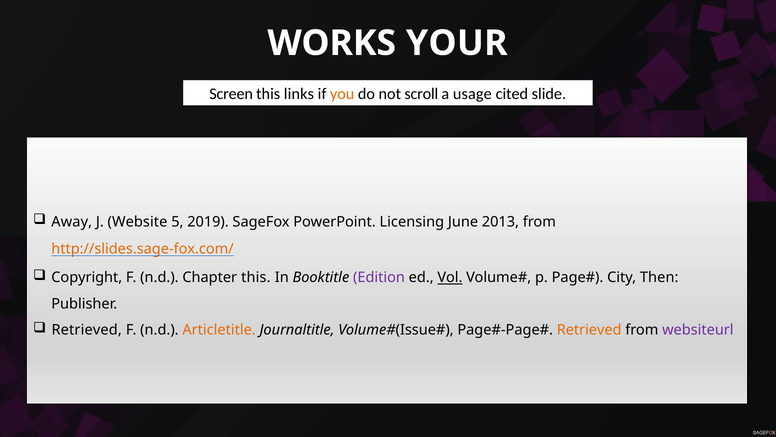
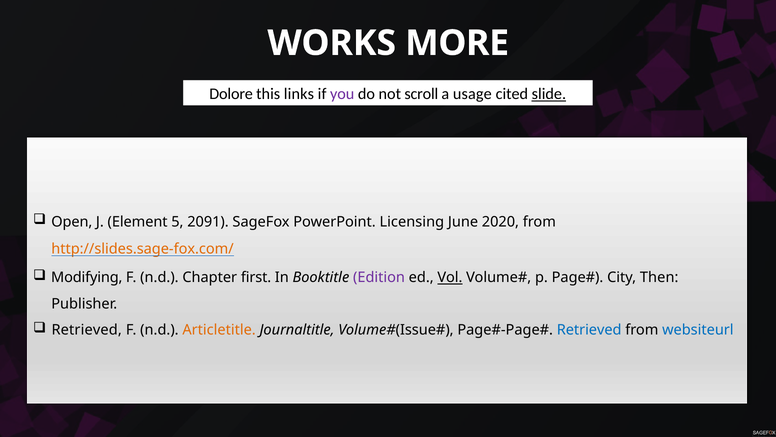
YOUR: YOUR -> MORE
Screen: Screen -> Dolore
you colour: orange -> purple
slide underline: none -> present
Away: Away -> Open
Website: Website -> Element
2019: 2019 -> 2091
2013: 2013 -> 2020
Copyright: Copyright -> Modifying
Chapter this: this -> first
Retrieved at (589, 330) colour: orange -> blue
websiteurl colour: purple -> blue
